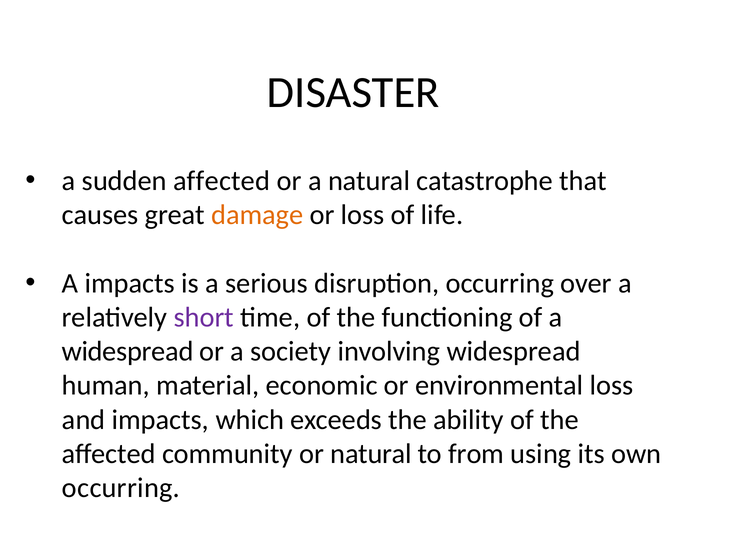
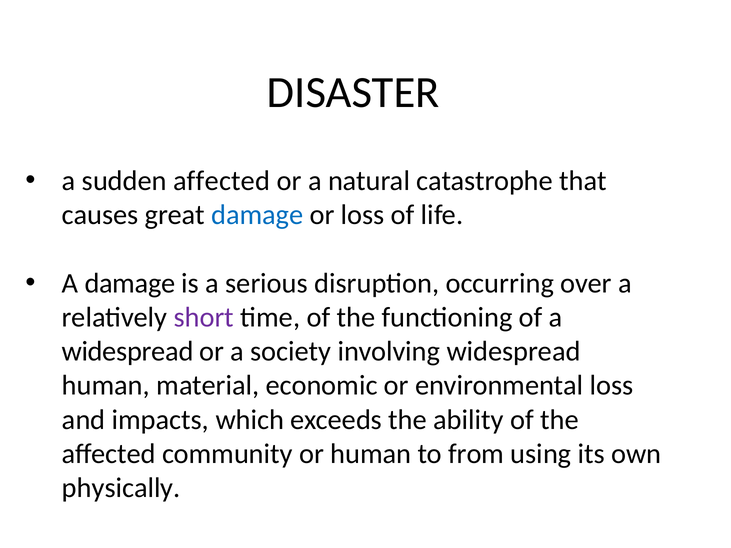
damage at (257, 215) colour: orange -> blue
A impacts: impacts -> damage
or natural: natural -> human
occurring at (121, 488): occurring -> physically
